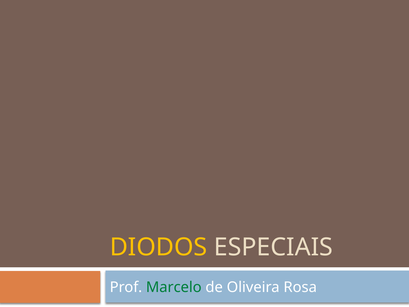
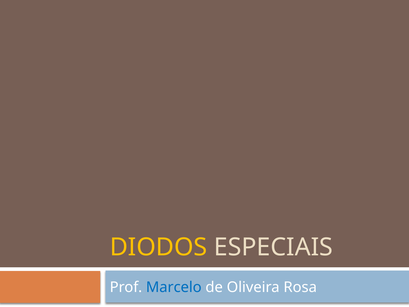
Marcelo colour: green -> blue
